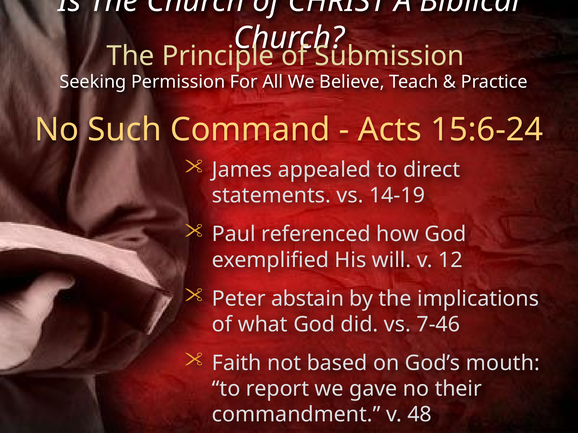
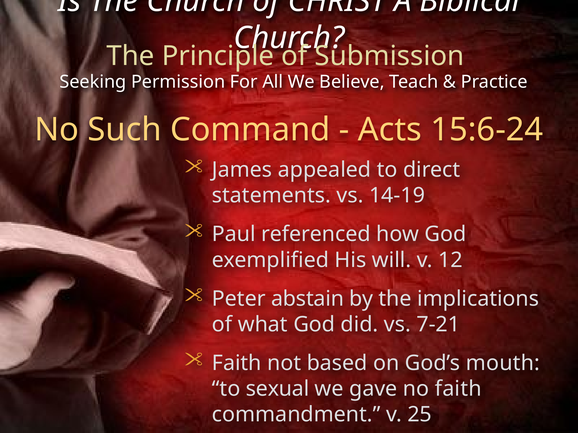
7-46: 7-46 -> 7-21
report: report -> sexual
no their: their -> faith
48: 48 -> 25
